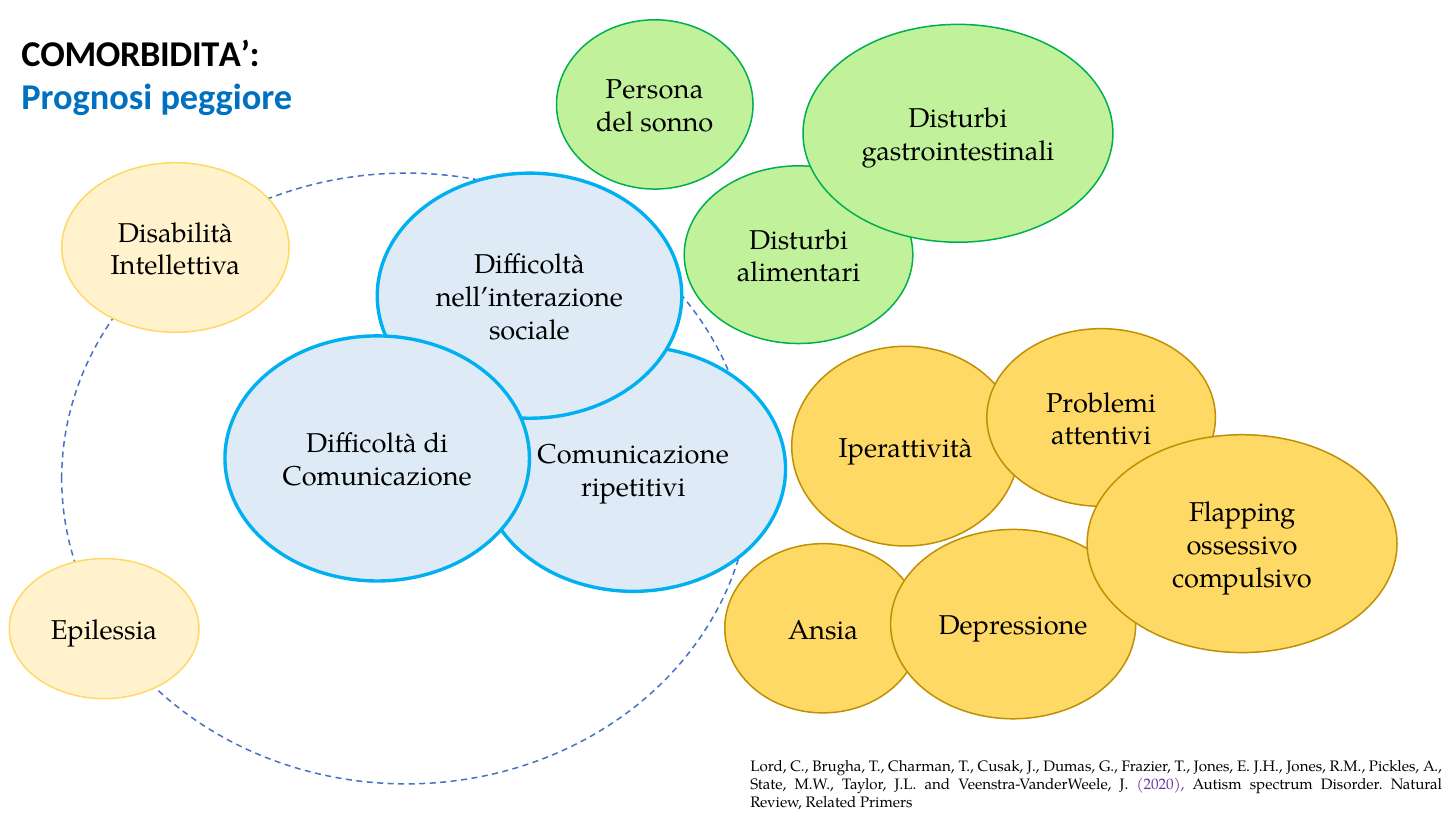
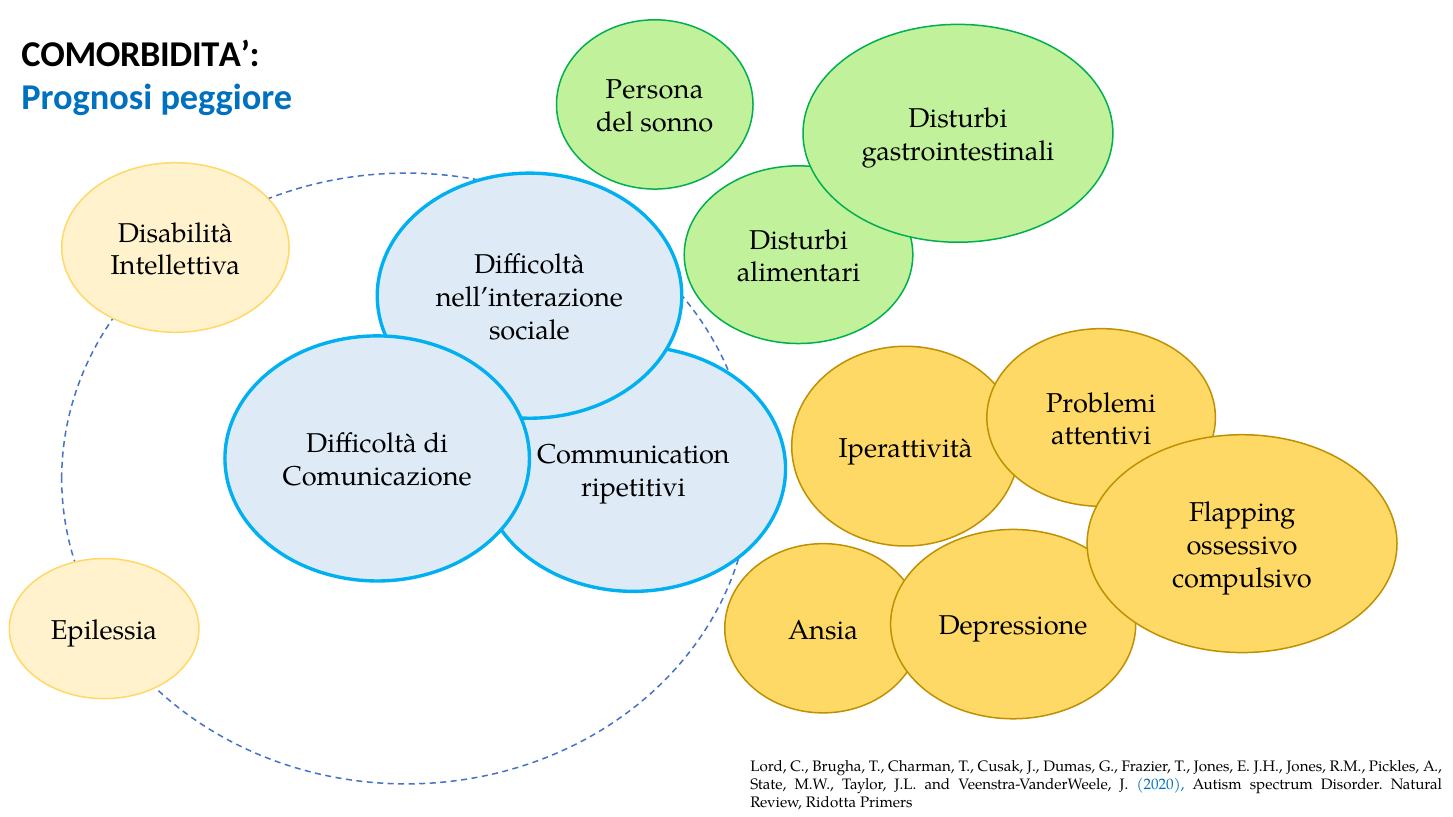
Comunicazione at (633, 455): Comunicazione -> Communication
2020 colour: purple -> blue
Related: Related -> Ridotta
